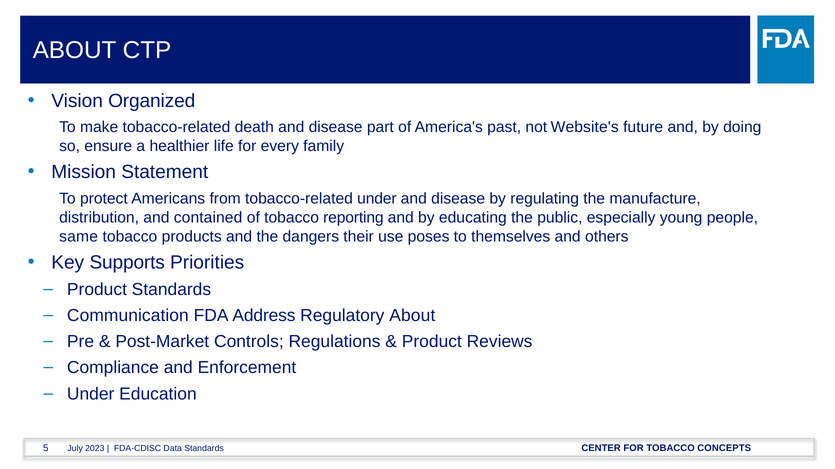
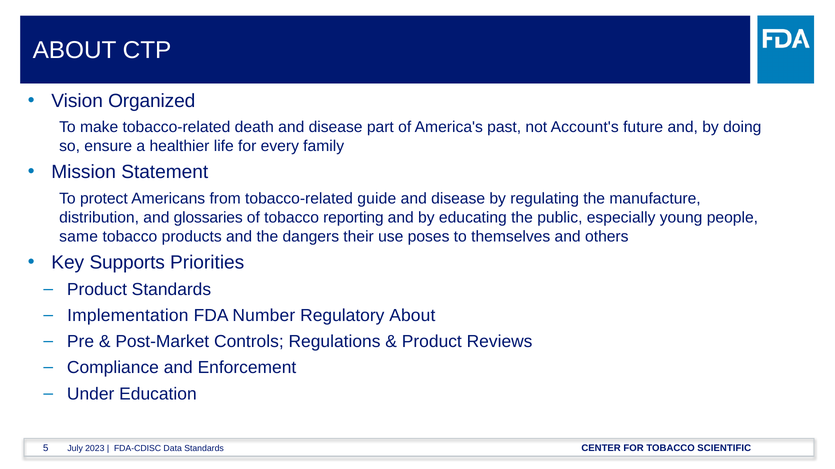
Website's: Website's -> Account's
tobacco-related under: under -> guide
contained: contained -> glossaries
Communication: Communication -> Implementation
Address: Address -> Number
CONCEPTS: CONCEPTS -> SCIENTIFIC
